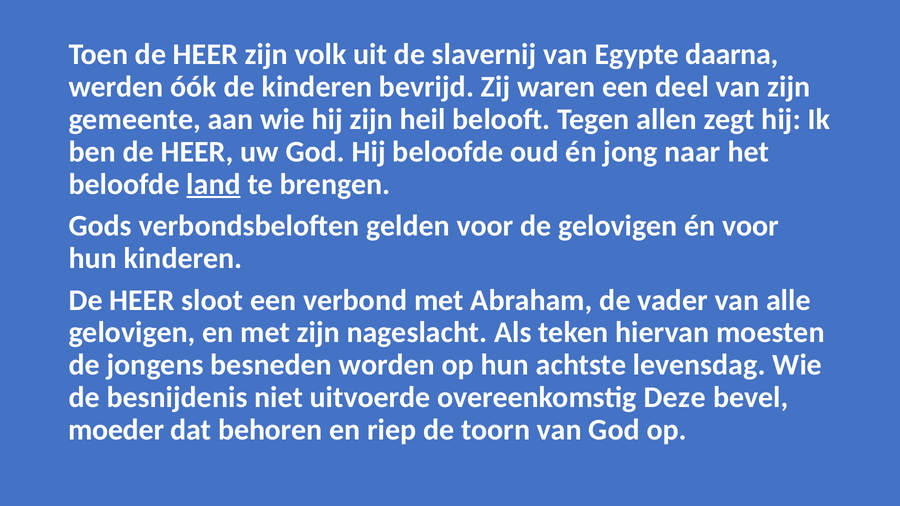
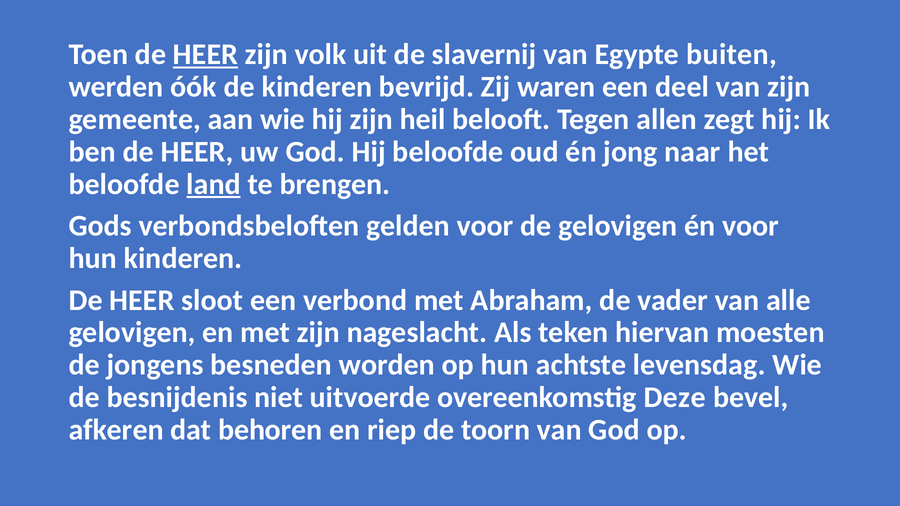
HEER at (205, 55) underline: none -> present
daarna: daarna -> buiten
moeder: moeder -> afkeren
